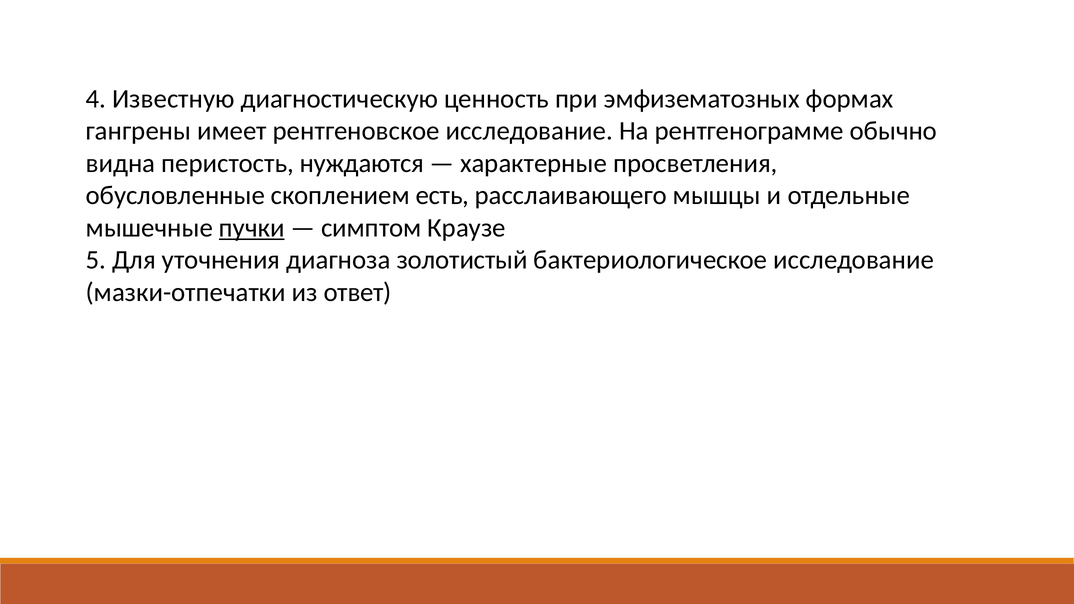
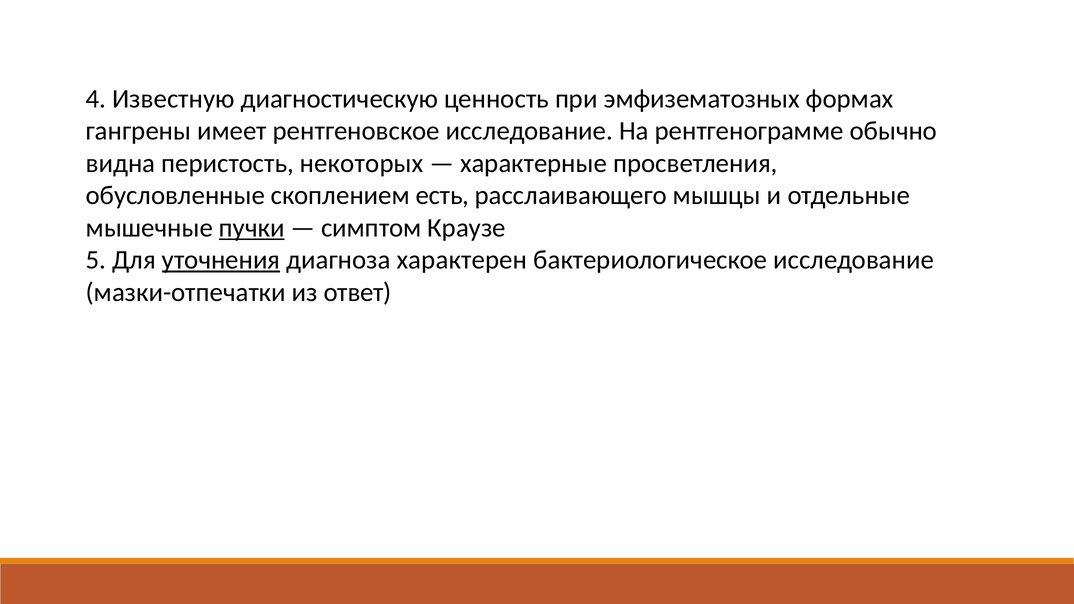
нуждаются: нуждаются -> некоторых
уточнения underline: none -> present
золотистый: золотистый -> характерен
